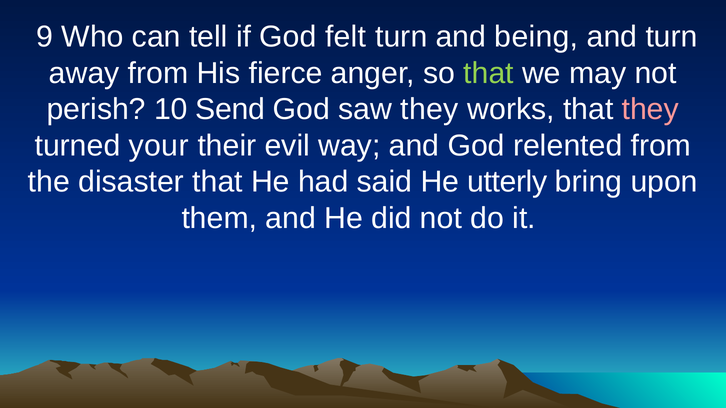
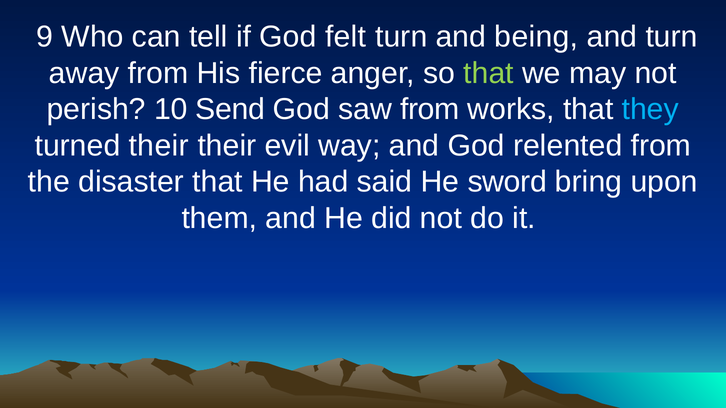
saw they: they -> from
they at (650, 110) colour: pink -> light blue
turned your: your -> their
utterly: utterly -> sword
